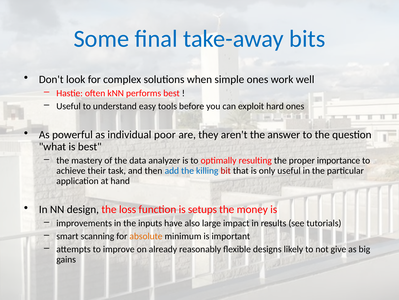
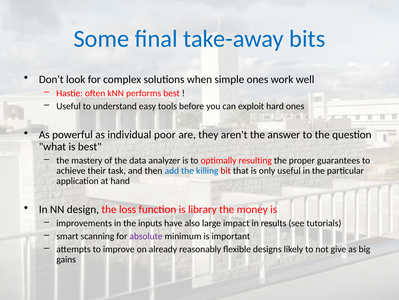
importance: importance -> guarantees
setups: setups -> library
absolute colour: orange -> purple
